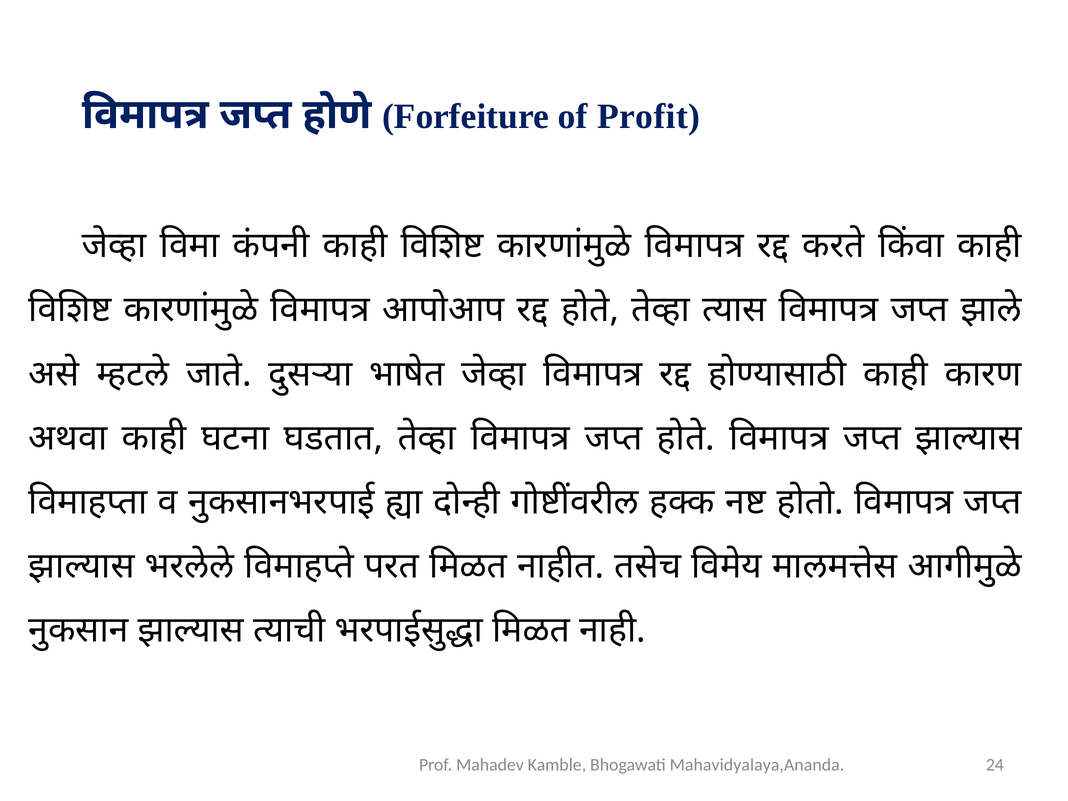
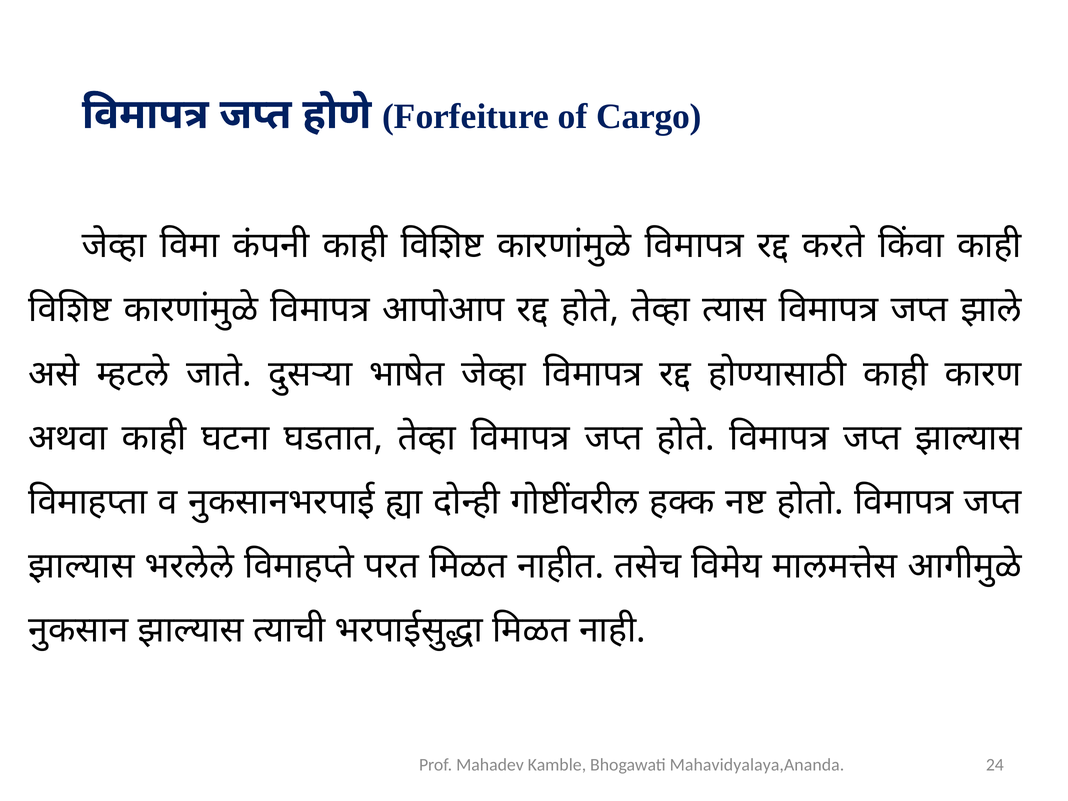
Profit: Profit -> Cargo
